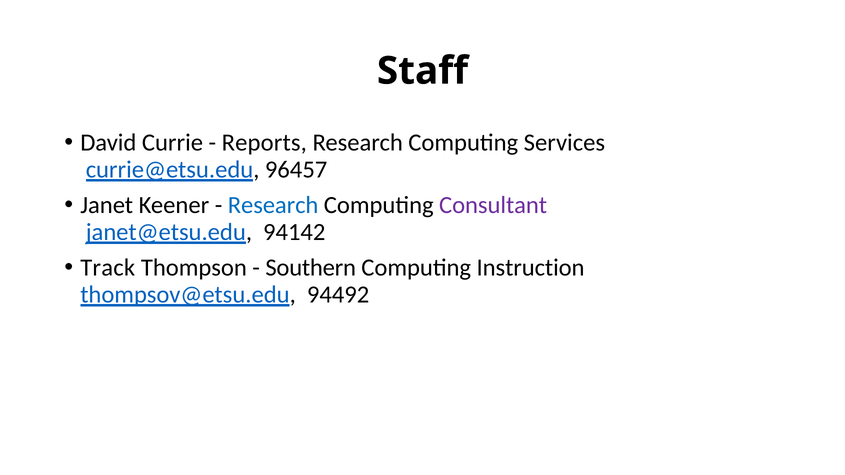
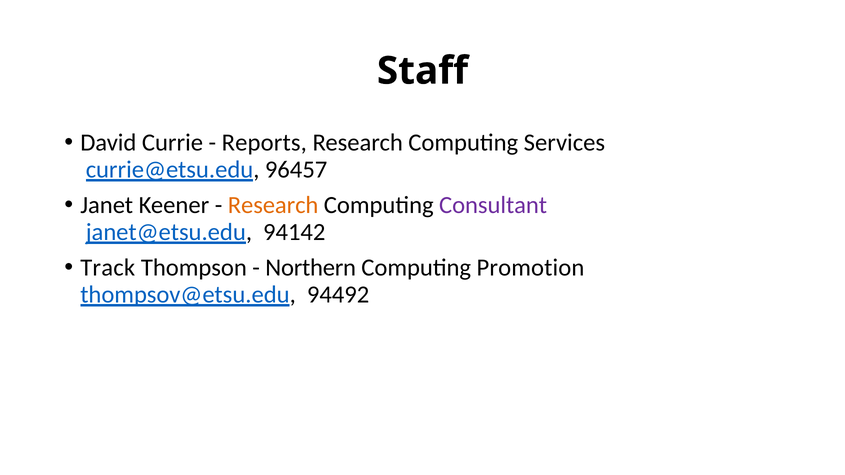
Research at (273, 205) colour: blue -> orange
Southern: Southern -> Northern
Instruction: Instruction -> Promotion
